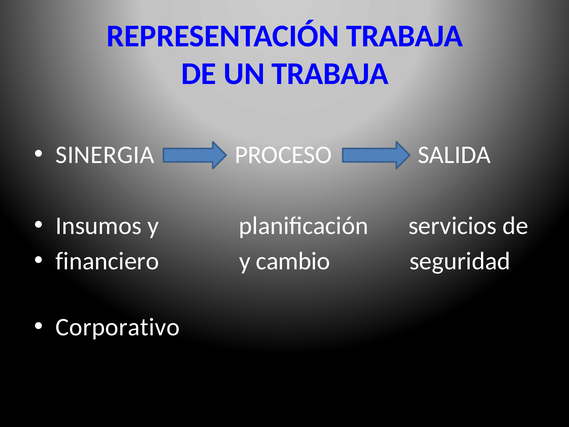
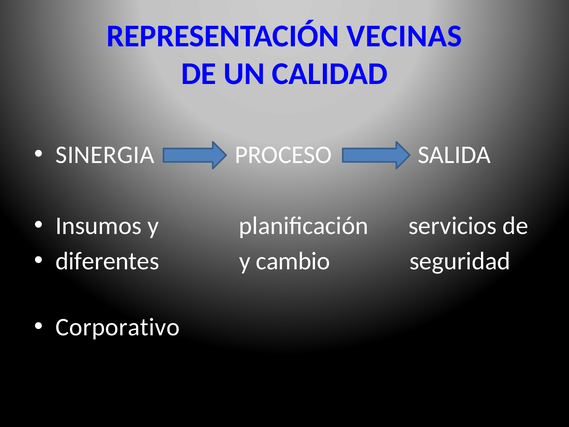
REPRESENTACIÓN TRABAJA: TRABAJA -> VECINAS
UN TRABAJA: TRABAJA -> CALIDAD
financiero: financiero -> diferentes
